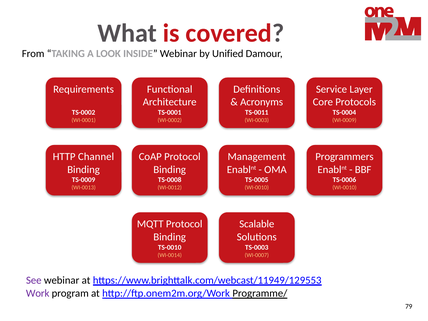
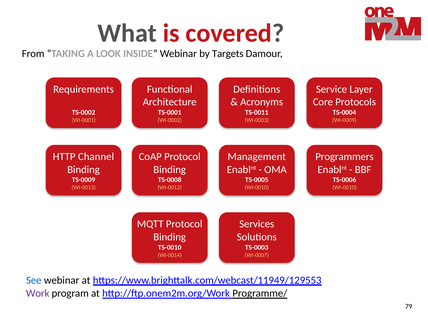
Unified: Unified -> Targets
Scalable: Scalable -> Services
See colour: purple -> blue
